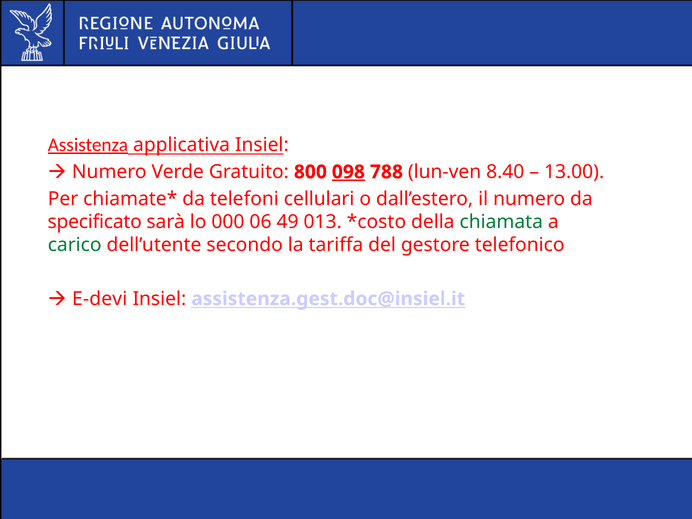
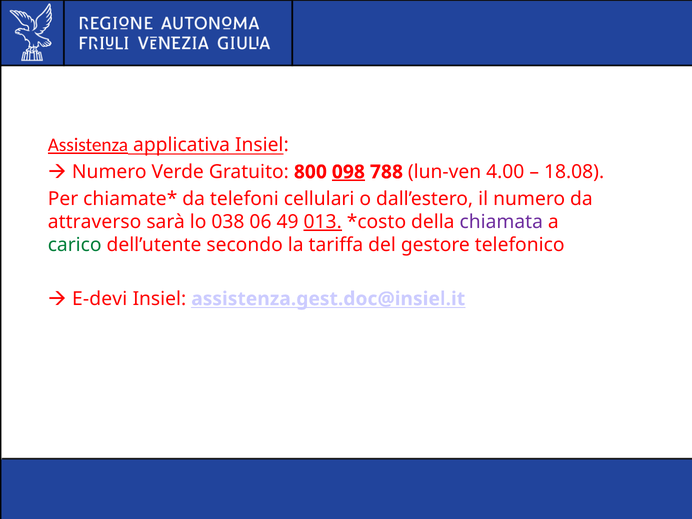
8.40: 8.40 -> 4.00
13.00: 13.00 -> 18.08
specificato: specificato -> attraverso
000: 000 -> 038
013 underline: none -> present
chiamata colour: green -> purple
